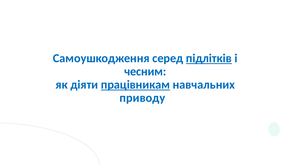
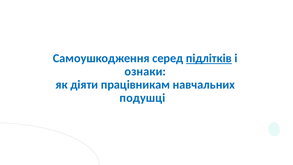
чесним: чесним -> ознаки
працівникам underline: present -> none
приводу: приводу -> подушці
